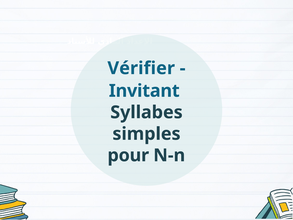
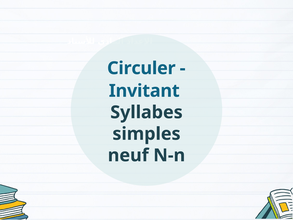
Vérifier: Vérifier -> Circuler
pour: pour -> neuf
